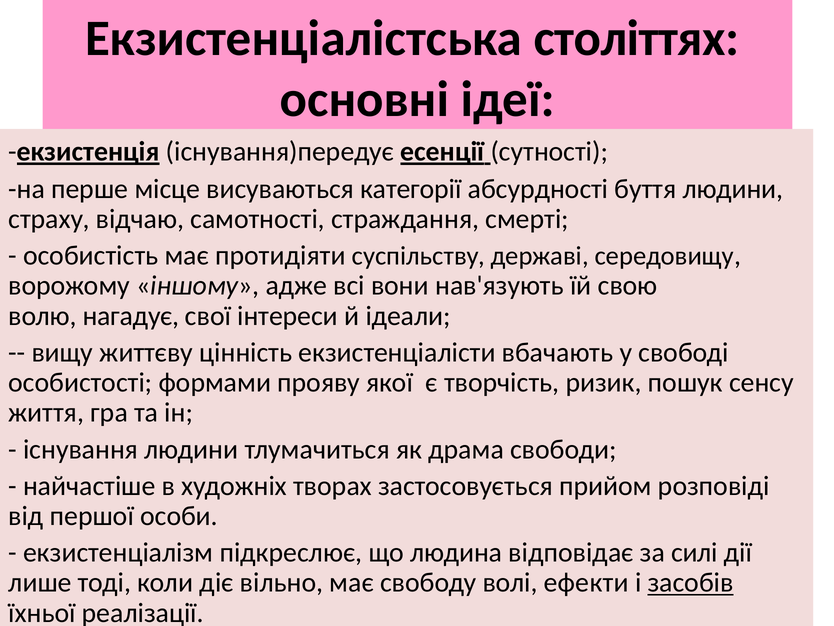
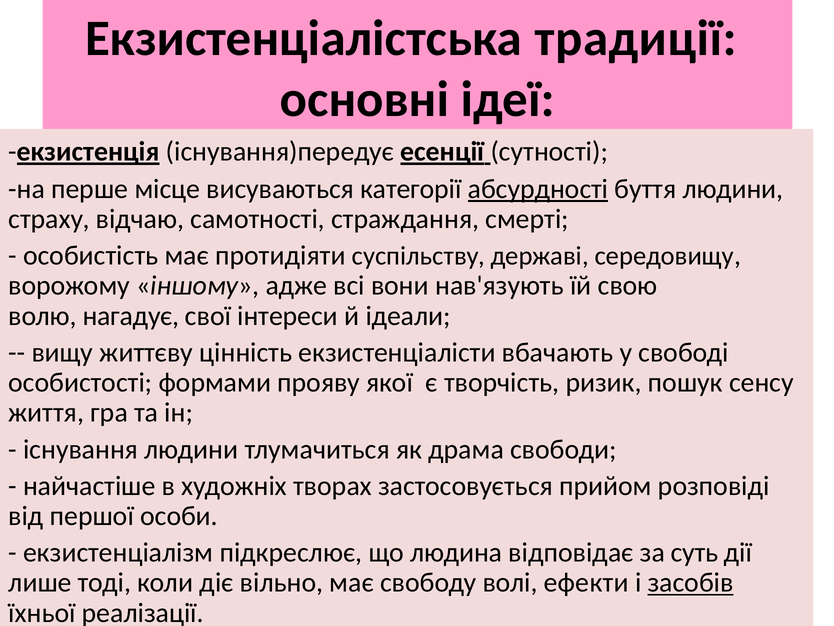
століттях: століттях -> традиції
абсурдності underline: none -> present
силі: силі -> суть
